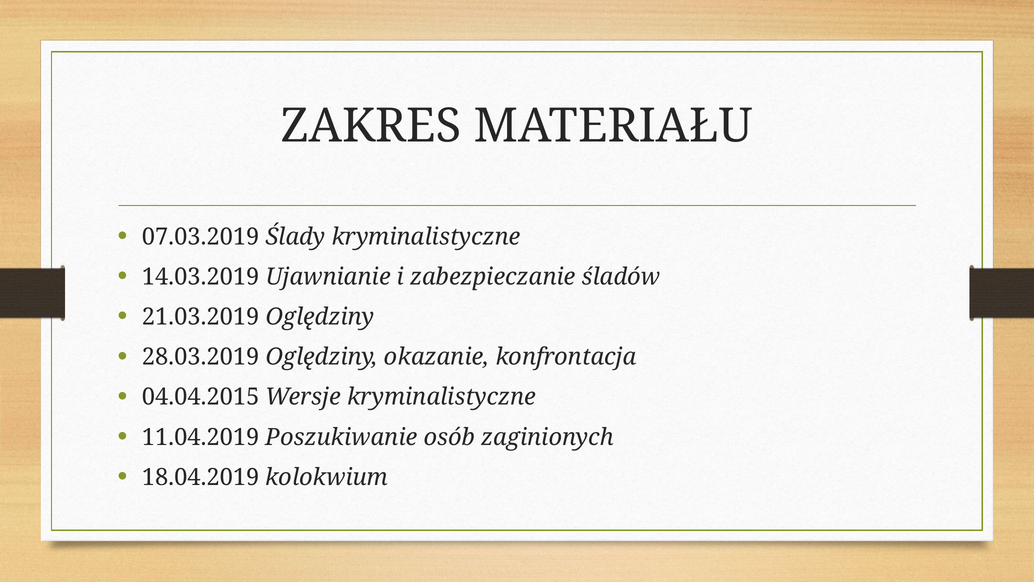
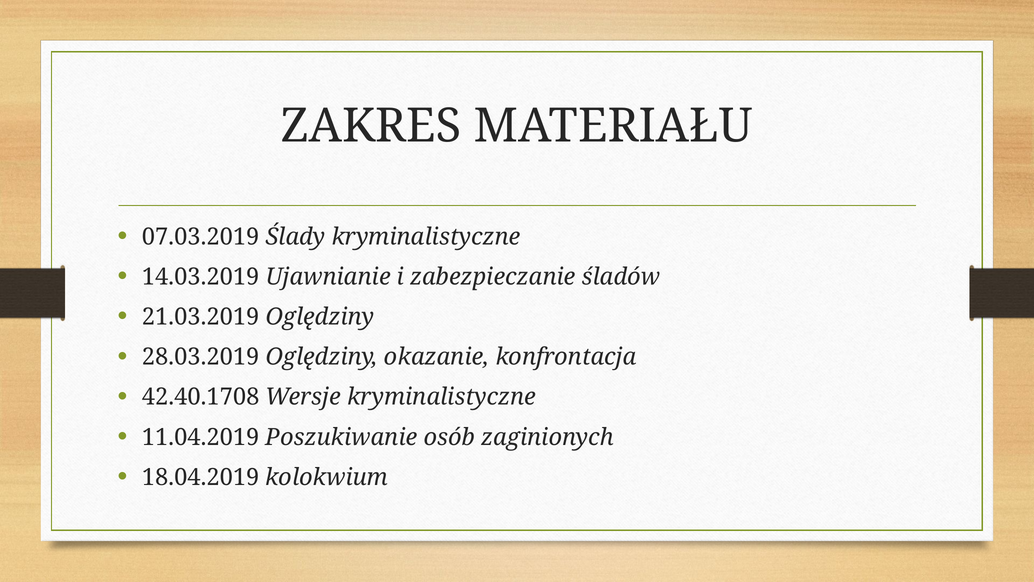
04.04.2015: 04.04.2015 -> 42.40.1708
